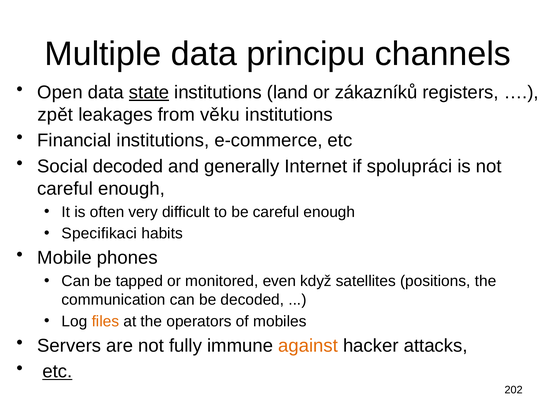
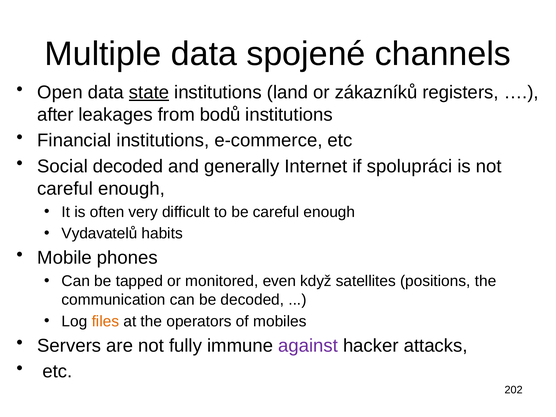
principu: principu -> spojené
zpět: zpět -> after
věku: věku -> bodů
Specifikaci: Specifikaci -> Vydavatelů
against colour: orange -> purple
etc at (57, 372) underline: present -> none
